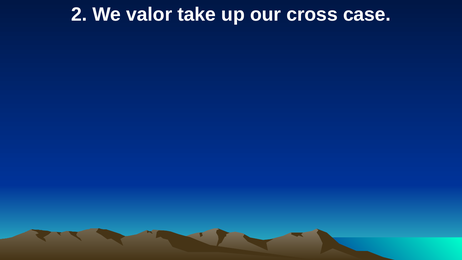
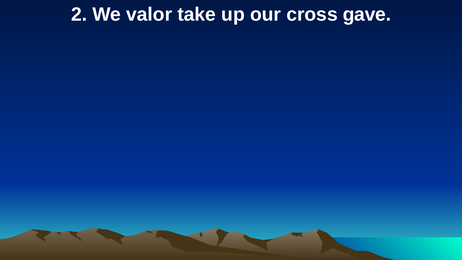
case: case -> gave
